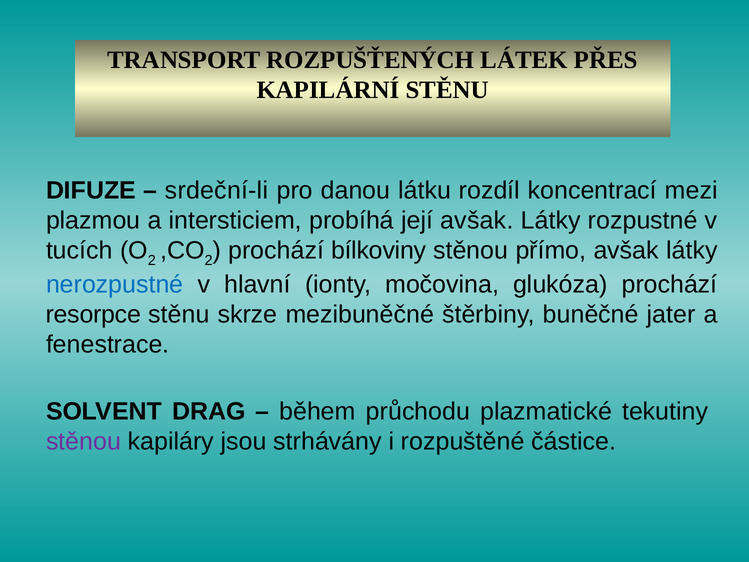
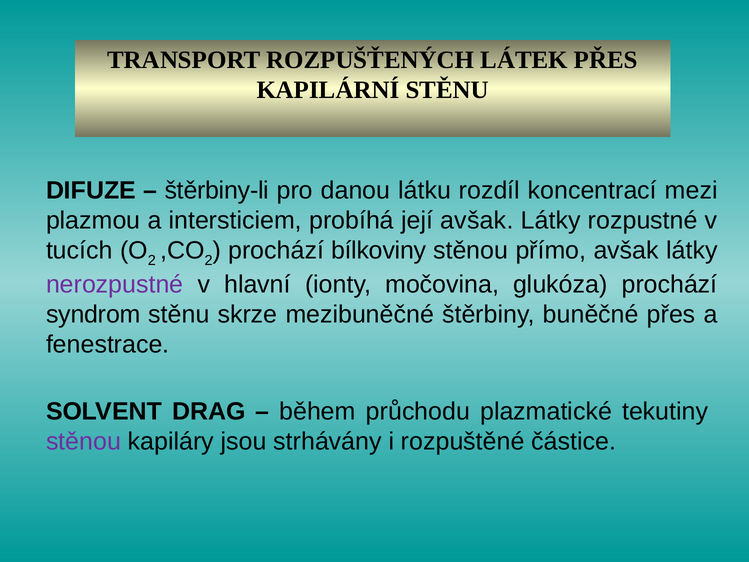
srdeční-li: srdeční-li -> štěrbiny-li
nerozpustné colour: blue -> purple
resorpce: resorpce -> syndrom
buněčné jater: jater -> přes
